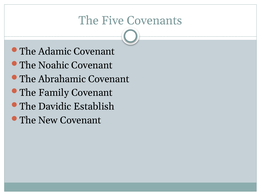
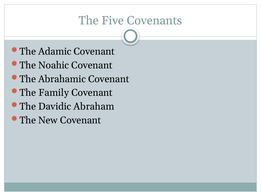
Establish: Establish -> Abraham
